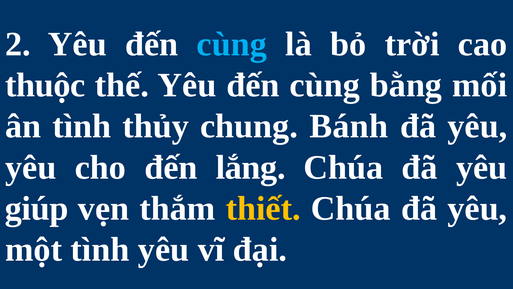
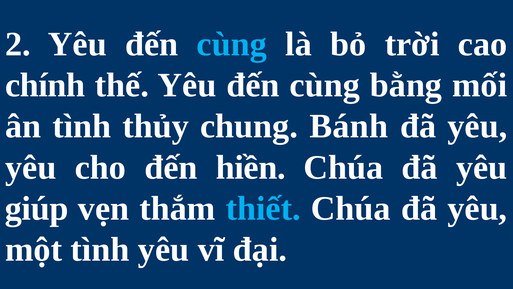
thuộc: thuộc -> chính
lắng: lắng -> hiền
thiết colour: yellow -> light blue
